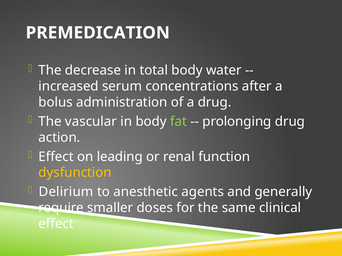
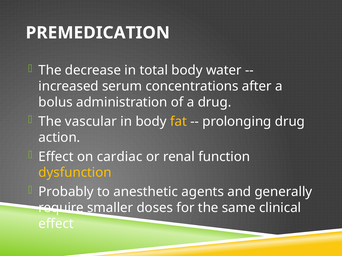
fat colour: light green -> yellow
leading: leading -> cardiac
Delirium: Delirium -> Probably
